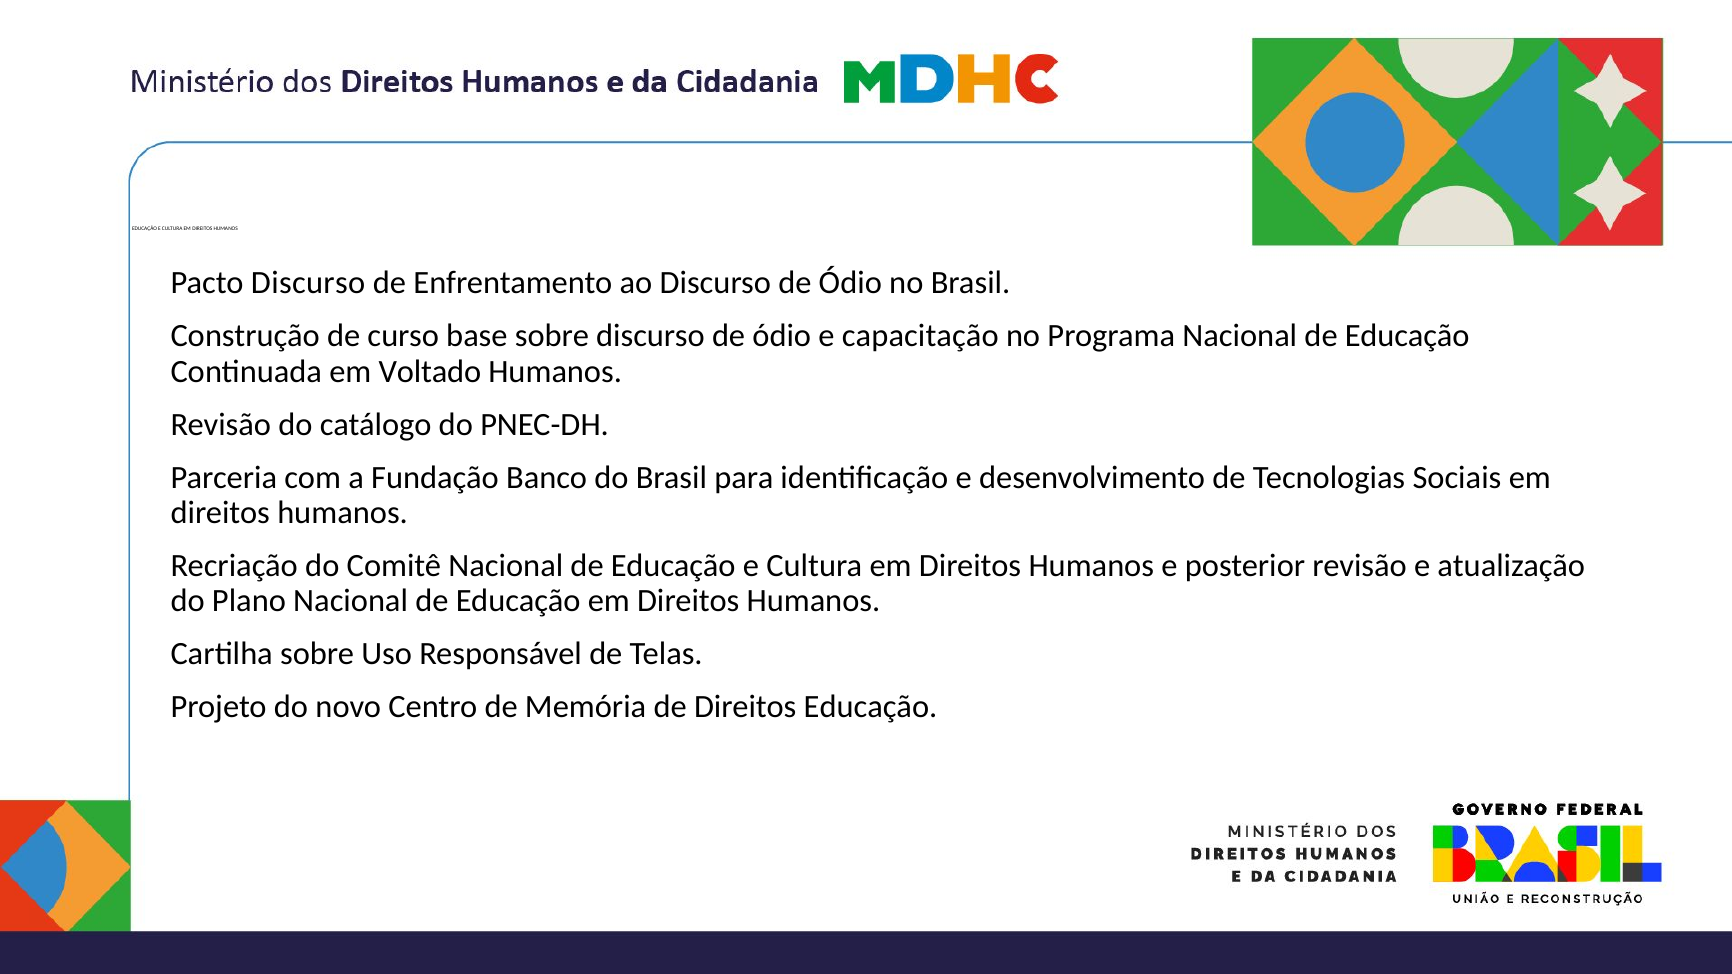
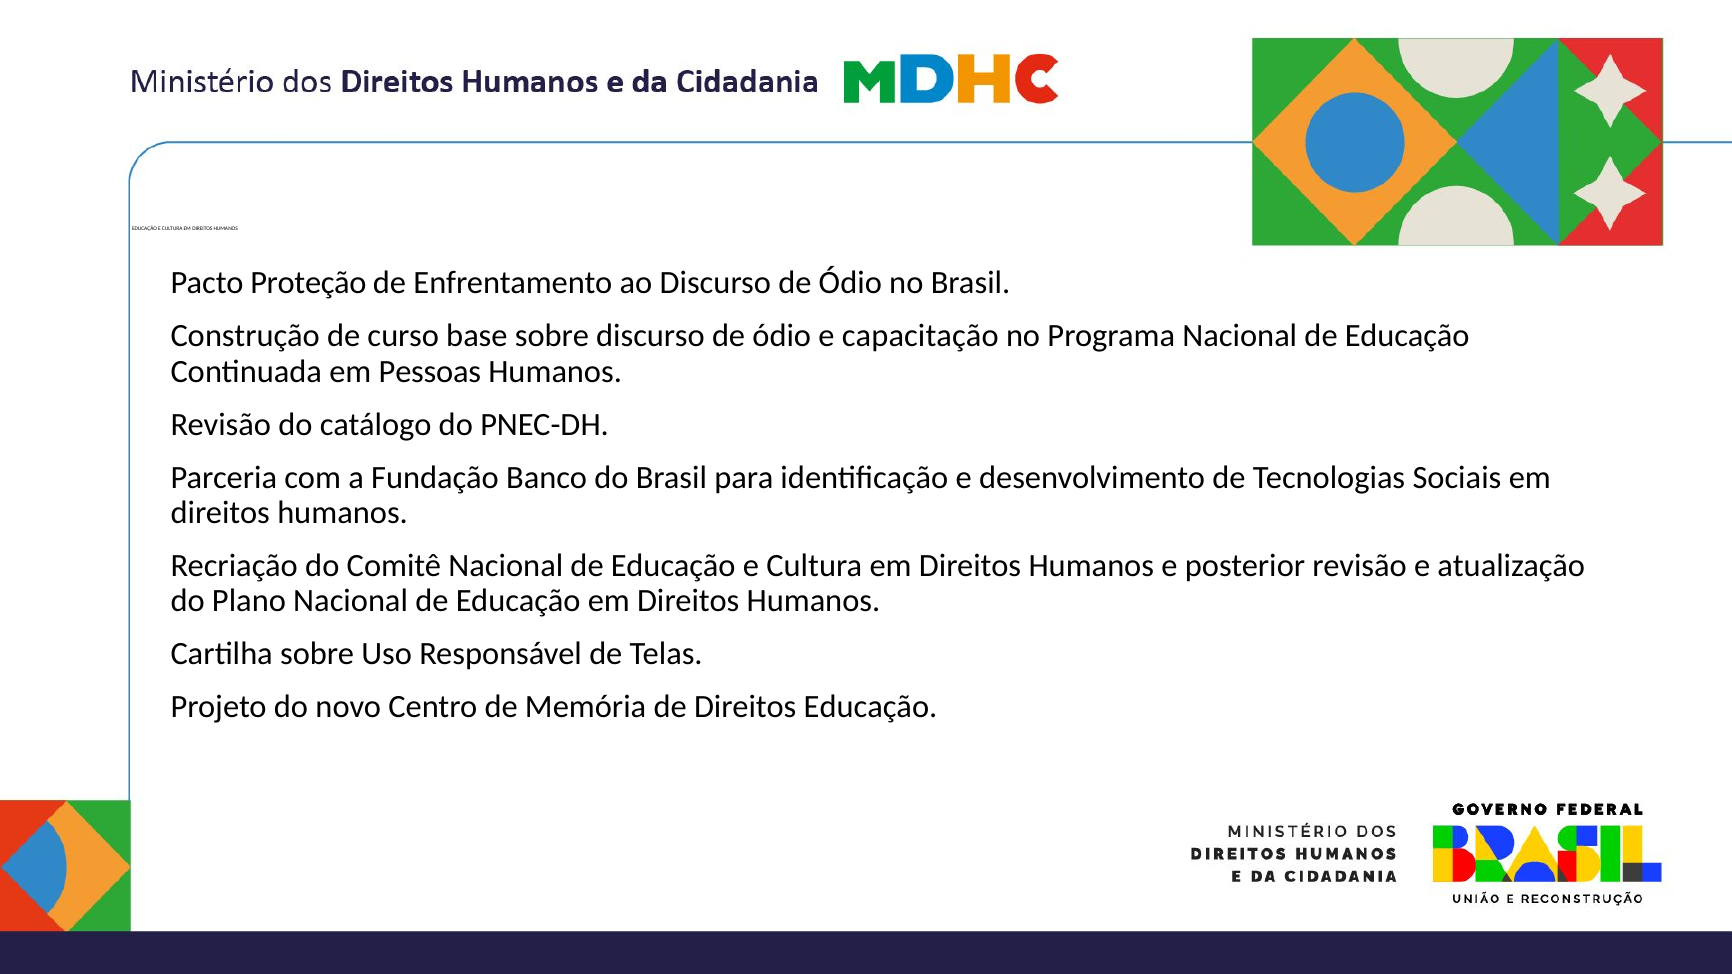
Pacto Discurso: Discurso -> Proteção
Voltado: Voltado -> Pessoas
